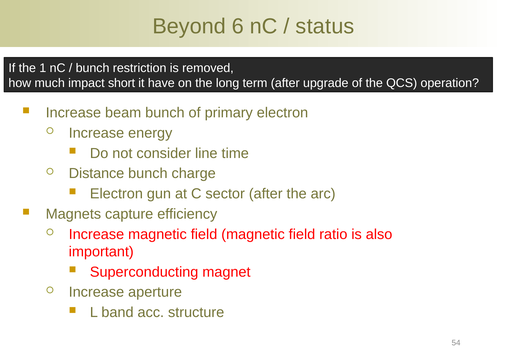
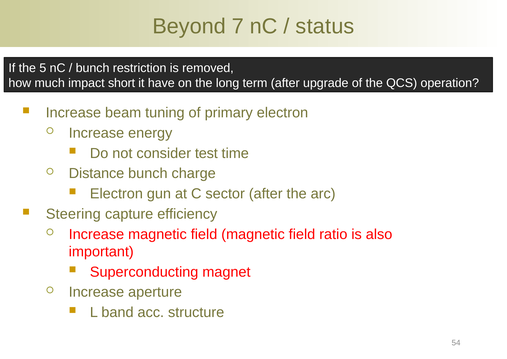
6: 6 -> 7
1: 1 -> 5
beam bunch: bunch -> tuning
line: line -> test
Magnets: Magnets -> Steering
